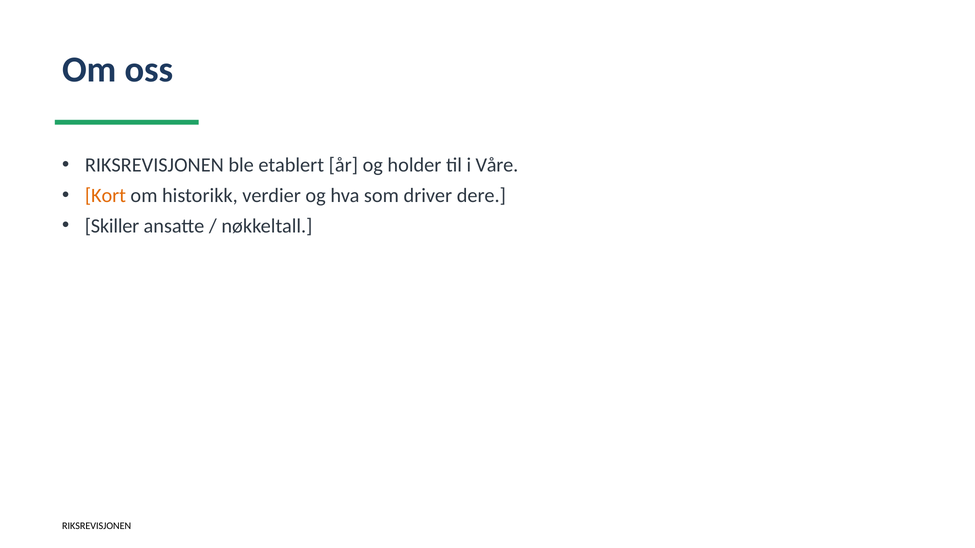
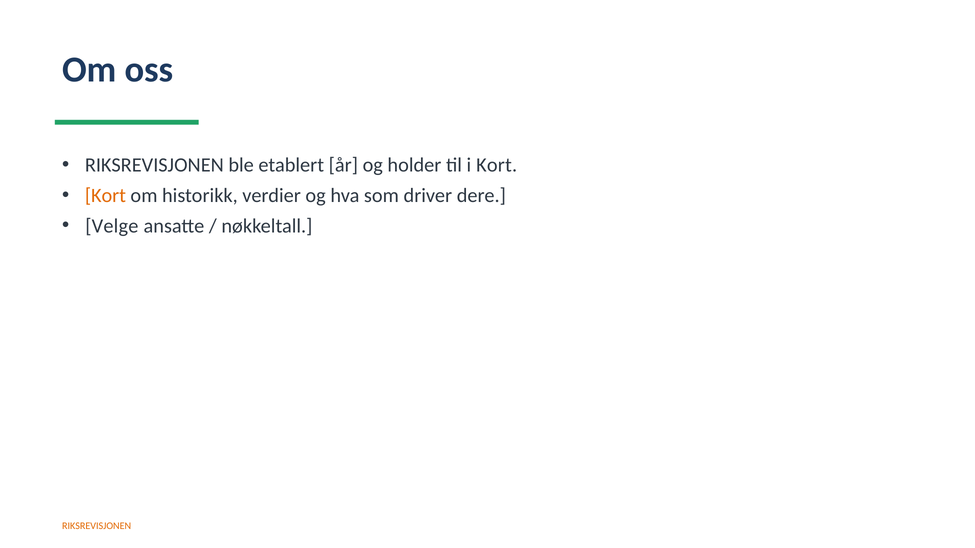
i Våre: Våre -> Kort
Skiller: Skiller -> Velge
RIKSREVISJONEN at (97, 526) colour: black -> orange
